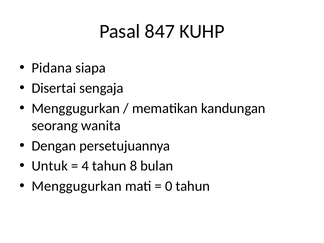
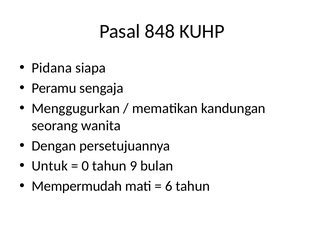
847: 847 -> 848
Disertai: Disertai -> Peramu
4: 4 -> 0
8: 8 -> 9
Menggugurkan at (77, 186): Menggugurkan -> Mempermudah
0: 0 -> 6
